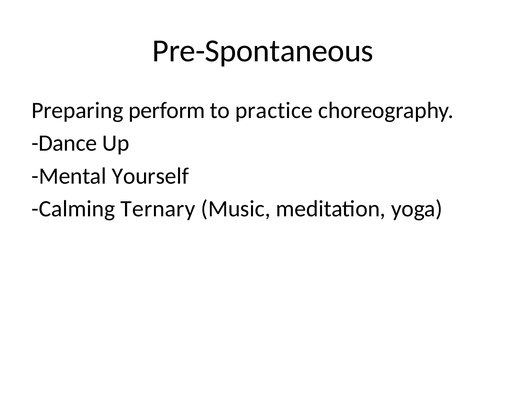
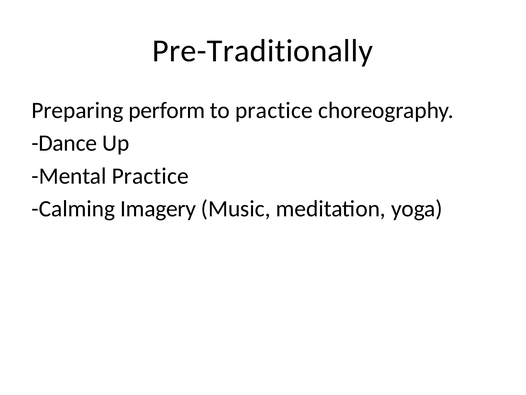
Pre-Spontaneous: Pre-Spontaneous -> Pre-Traditionally
Mental Yourself: Yourself -> Practice
Ternary: Ternary -> Imagery
